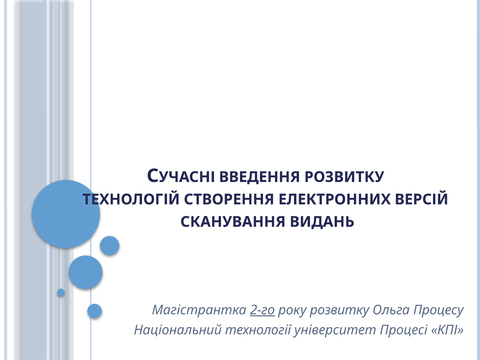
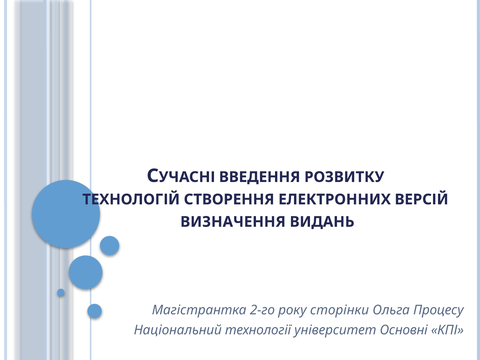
СКАНУВАННЯ: СКАНУВАННЯ -> ВИЗНАЧЕННЯ
2-го underline: present -> none
року розвитку: розвитку -> сторінки
Процесі: Процесі -> Основні
